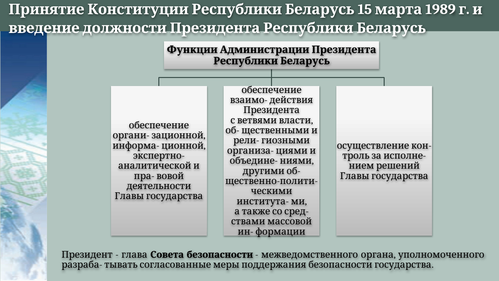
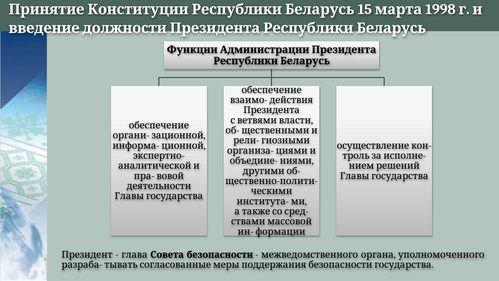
1989: 1989 -> 1998
